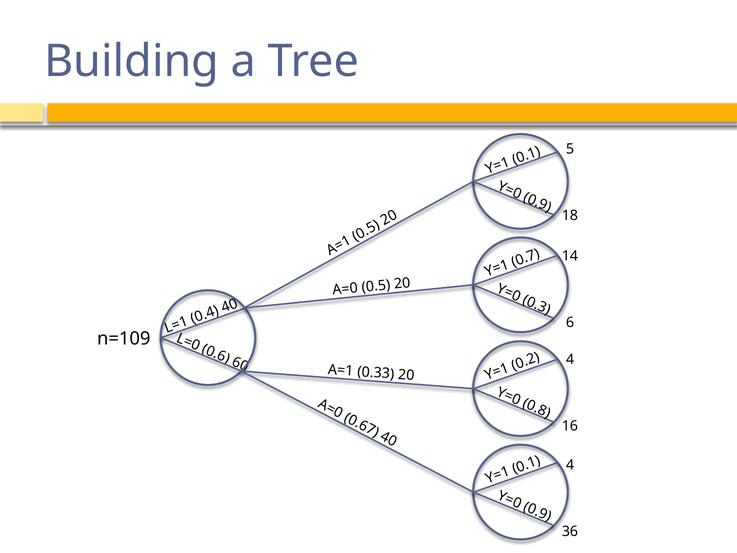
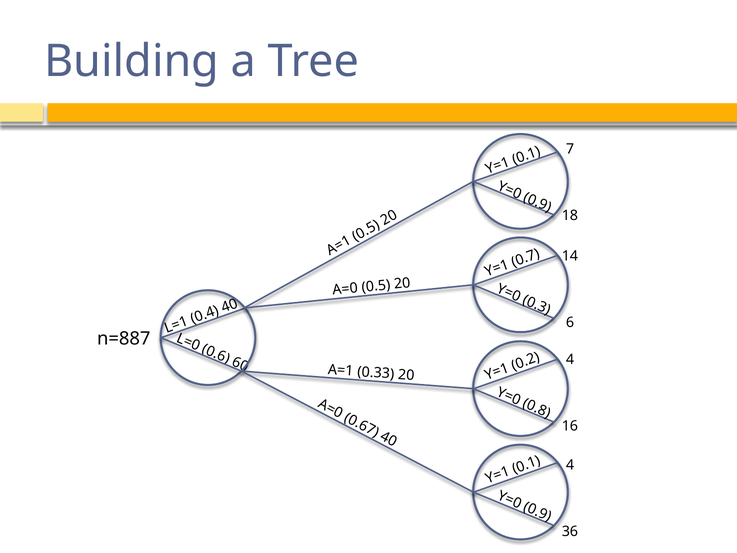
5 at (570, 149): 5 -> 7
n=109: n=109 -> n=887
